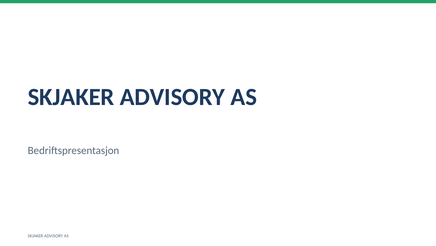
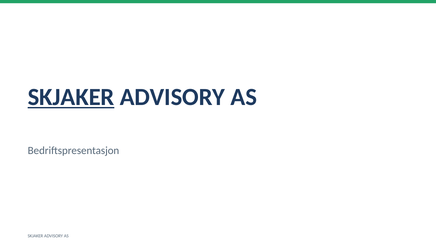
SKJAKER at (71, 97) underline: none -> present
